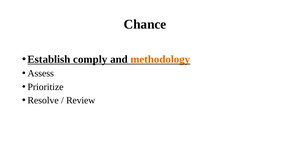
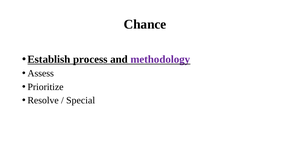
comply: comply -> process
methodology colour: orange -> purple
Review: Review -> Special
